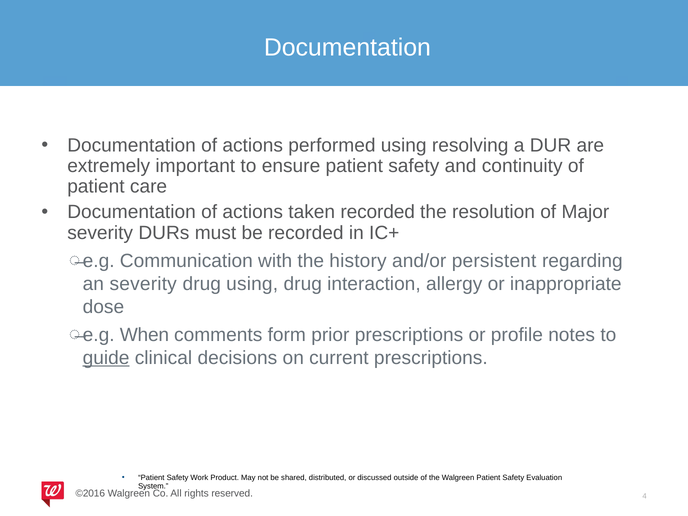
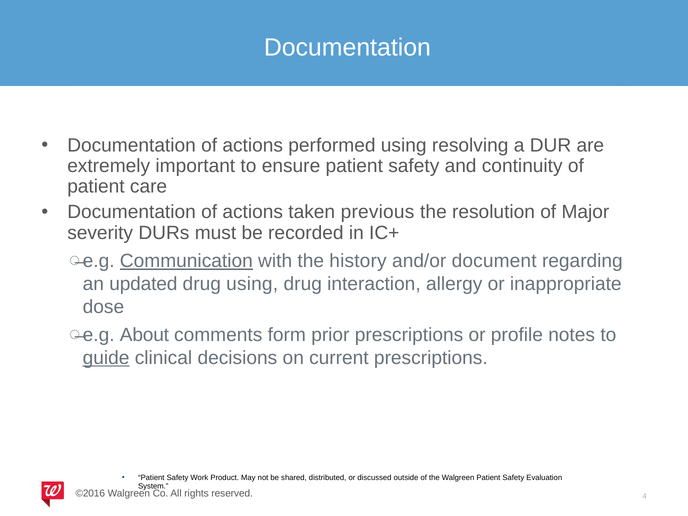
taken recorded: recorded -> previous
Communication underline: none -> present
persistent: persistent -> document
an severity: severity -> updated
When: When -> About
